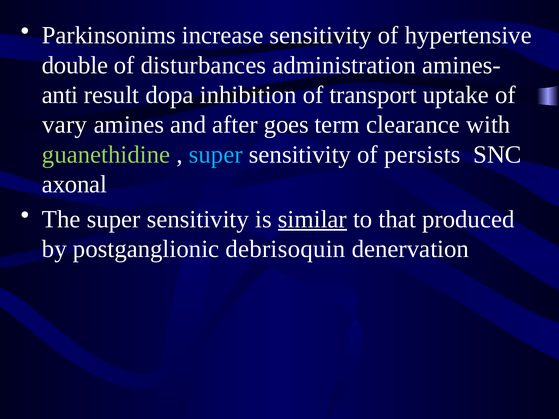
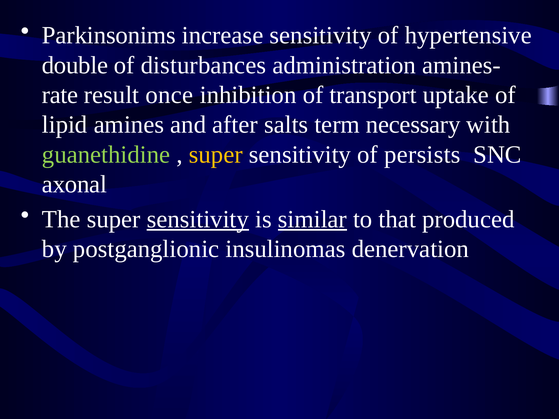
anti: anti -> rate
dopa: dopa -> once
vary: vary -> lipid
goes: goes -> salts
clearance: clearance -> necessary
super at (216, 155) colour: light blue -> yellow
sensitivity at (198, 219) underline: none -> present
debrisoquin: debrisoquin -> insulinomas
